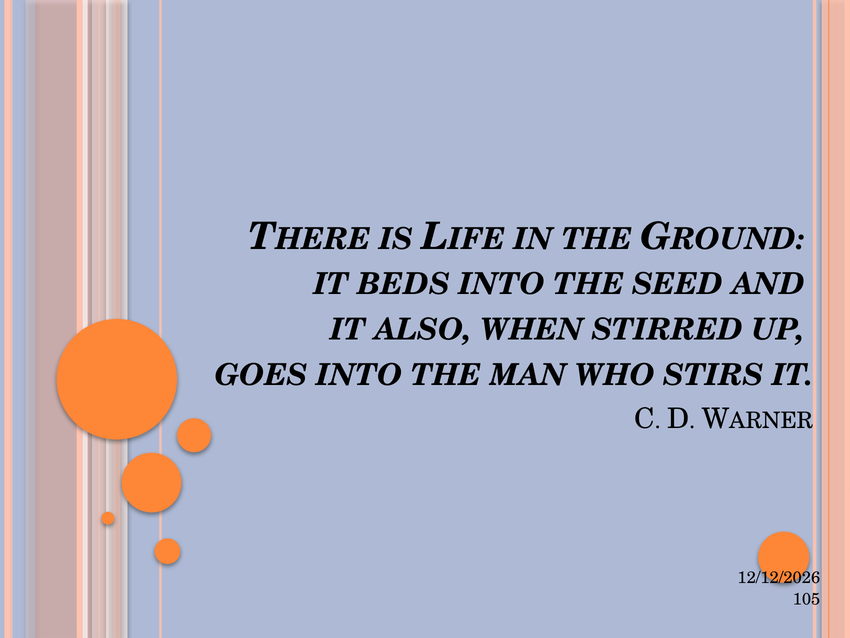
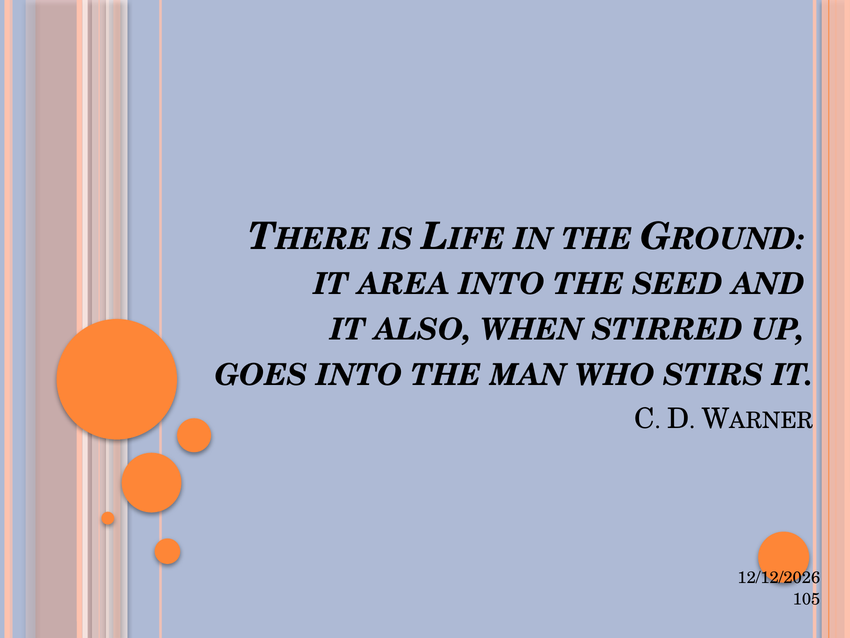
BEDS: BEDS -> AREA
